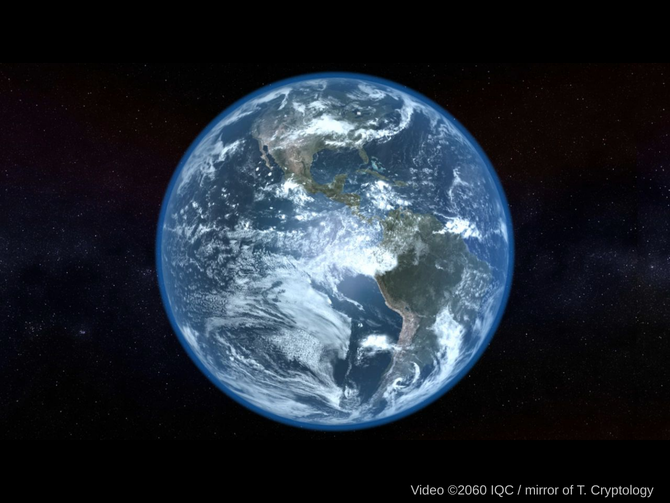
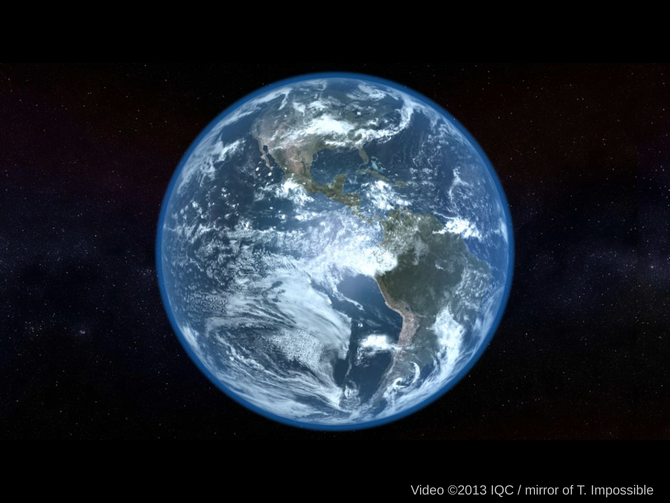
©2060: ©2060 -> ©2013
Cryptology: Cryptology -> Impossible
